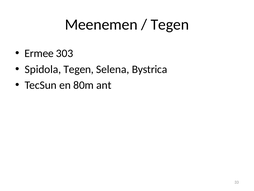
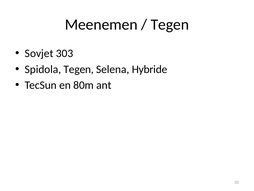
Ermee: Ermee -> Sovjet
Bystrica: Bystrica -> Hybride
